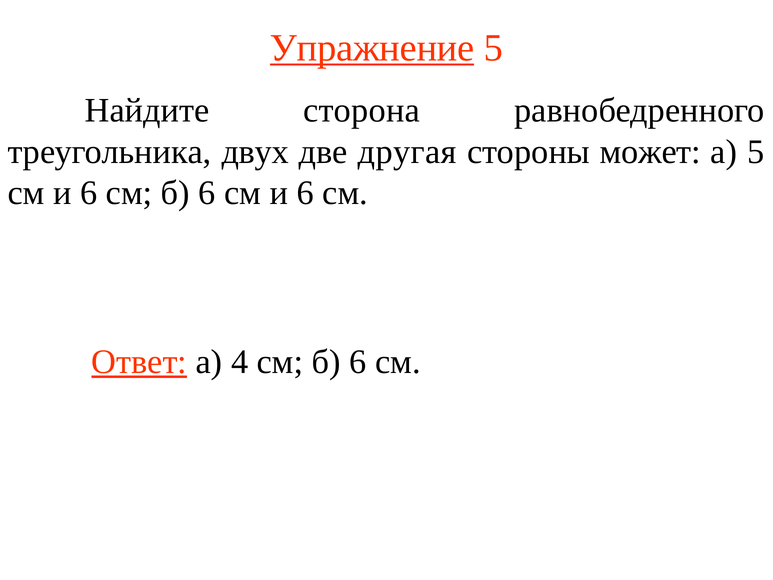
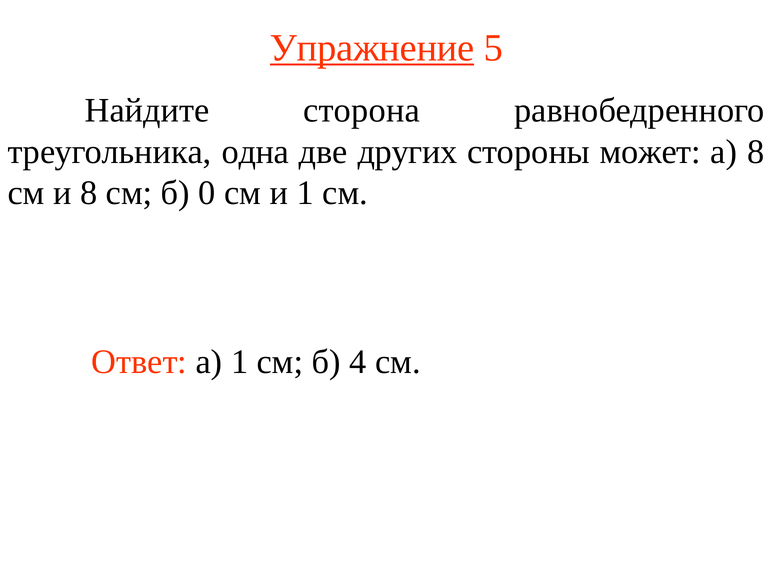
двух: двух -> одна
другая: другая -> других
а 5: 5 -> 8
6 at (89, 193): 6 -> 8
6 at (207, 193): 6 -> 0
6 at (305, 193): 6 -> 1
Ответ underline: present -> none
а 4: 4 -> 1
6 at (358, 362): 6 -> 4
